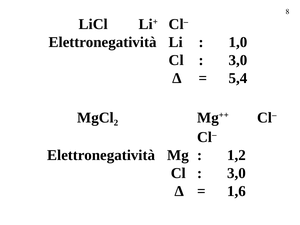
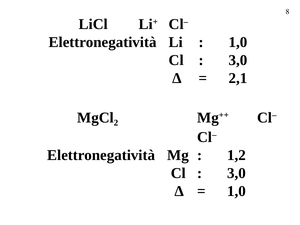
5,4: 5,4 -> 2,1
1,6 at (237, 191): 1,6 -> 1,0
